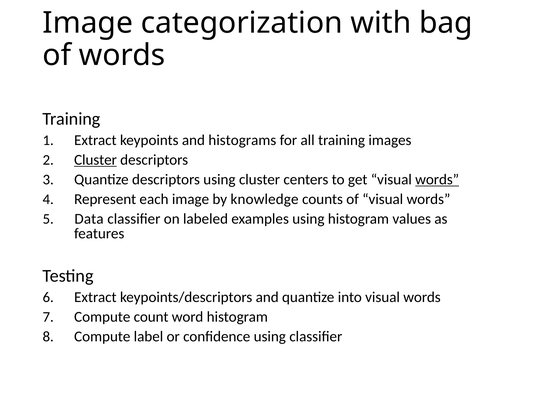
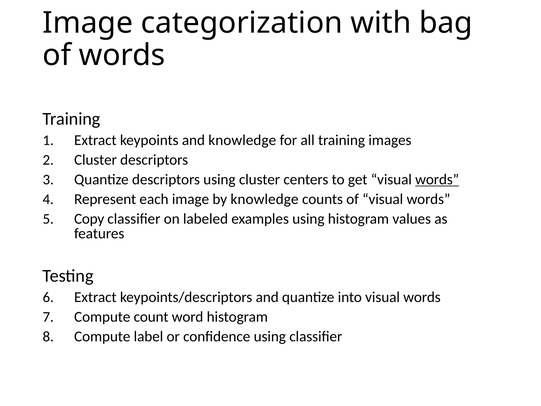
and histograms: histograms -> knowledge
Cluster at (95, 160) underline: present -> none
Data: Data -> Copy
